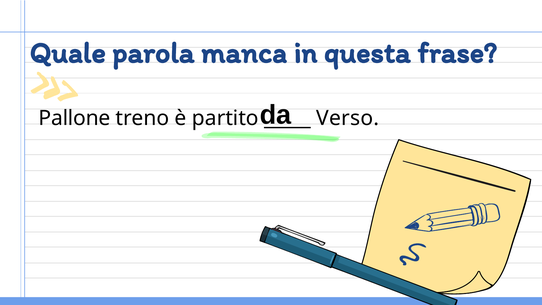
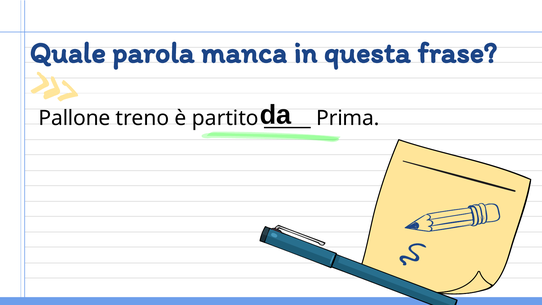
Verso: Verso -> Prima
